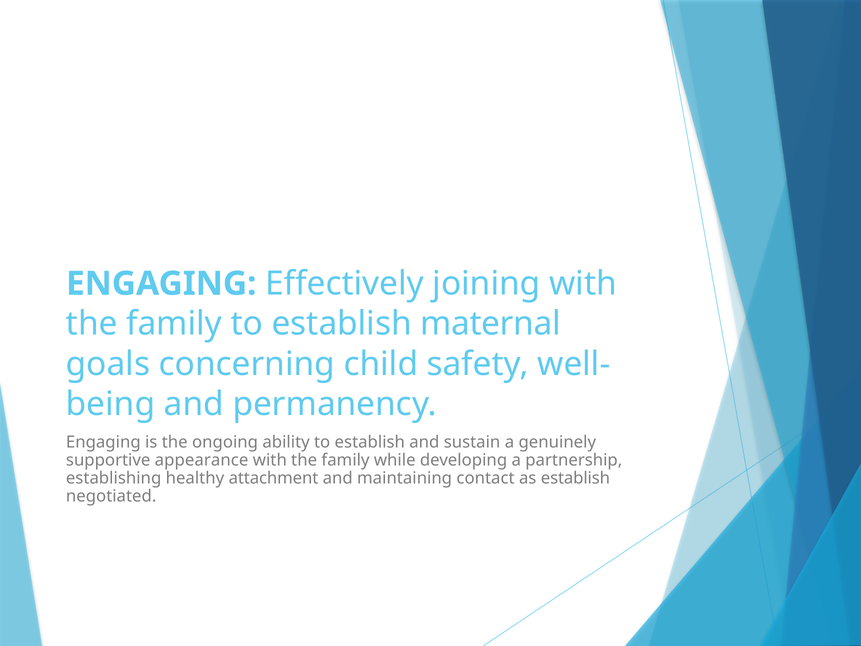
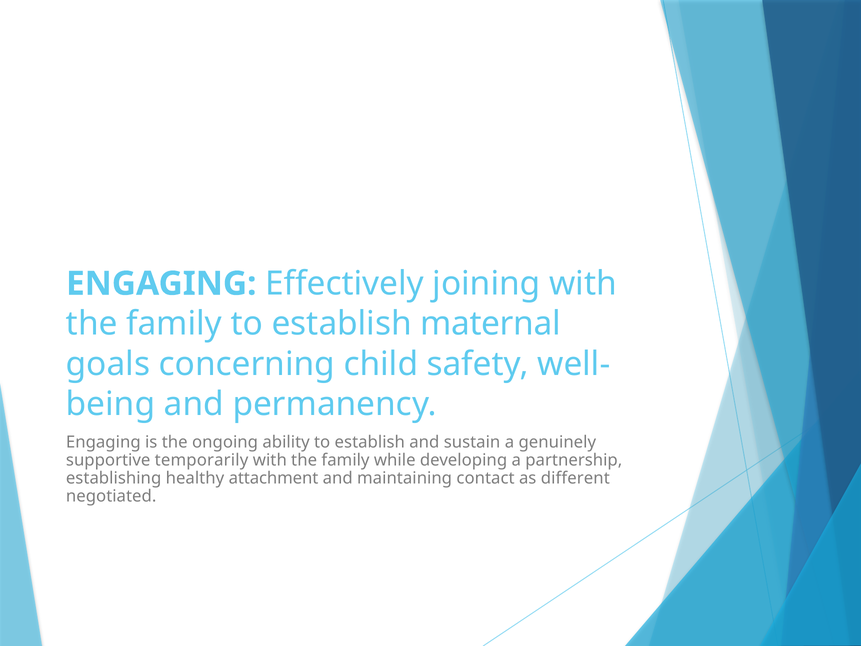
appearance: appearance -> temporarily
as establish: establish -> different
